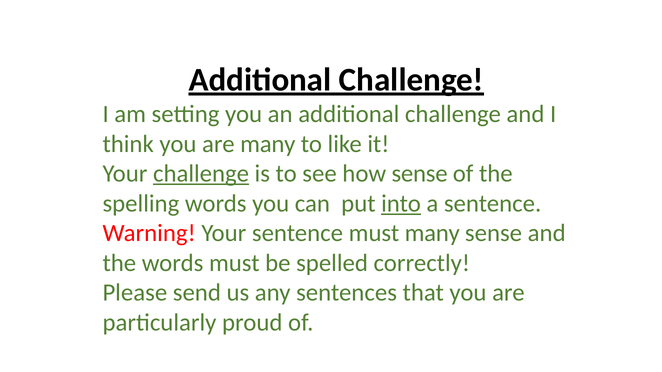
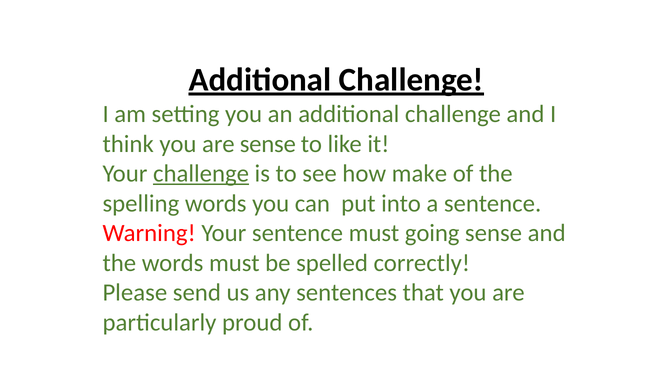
are many: many -> sense
how sense: sense -> make
into underline: present -> none
must many: many -> going
